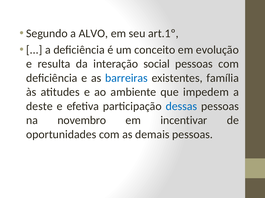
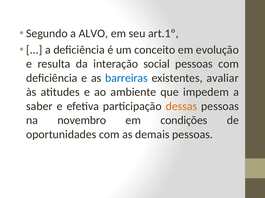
família: família -> avaliar
deste: deste -> saber
dessas colour: blue -> orange
incentivar: incentivar -> condições
